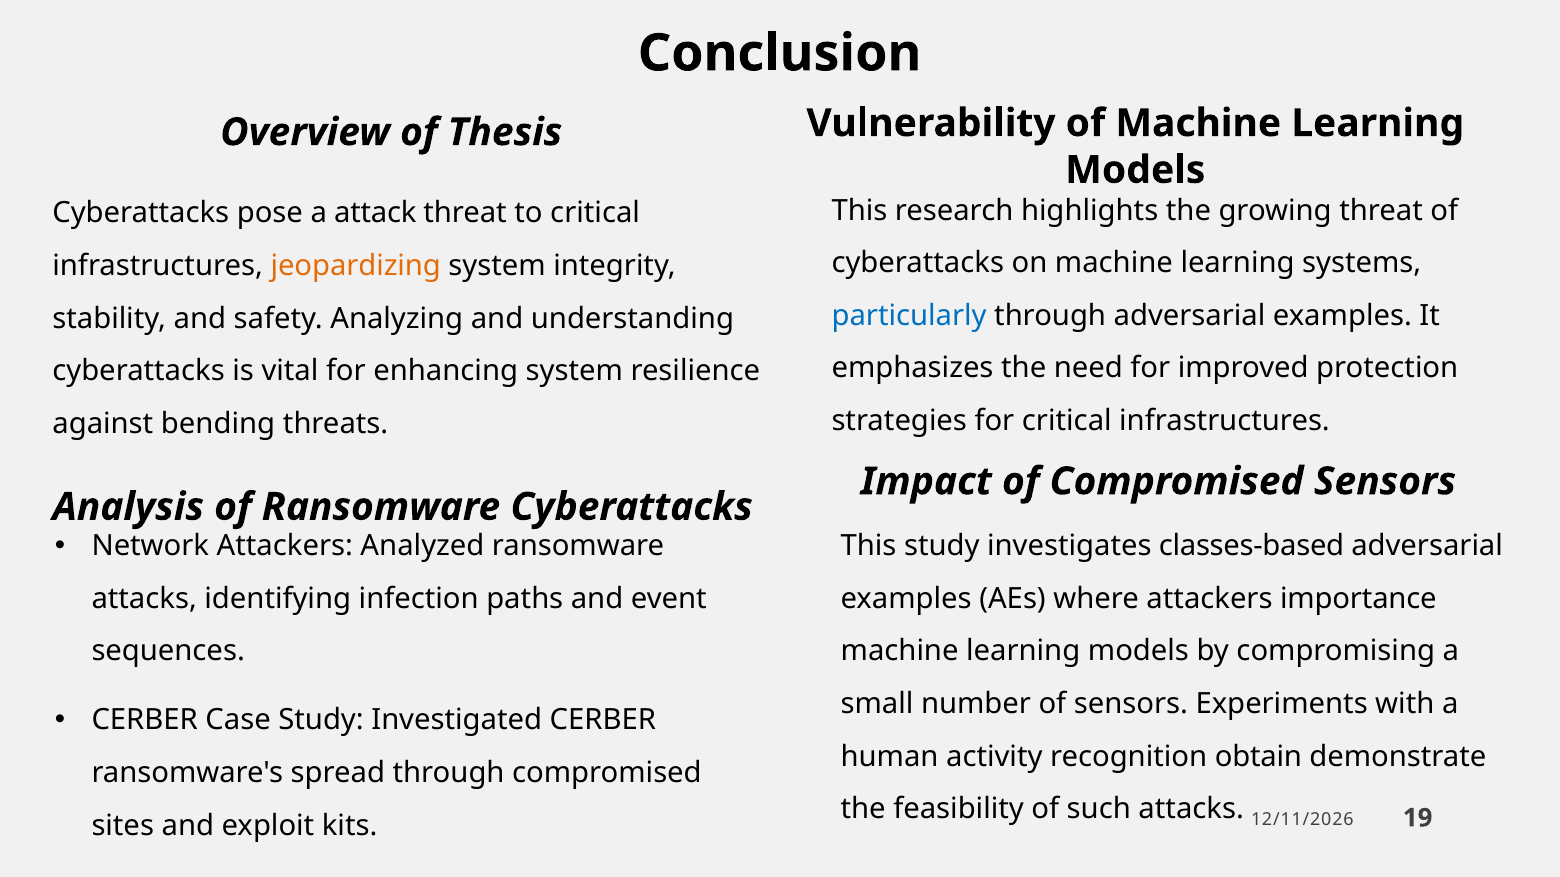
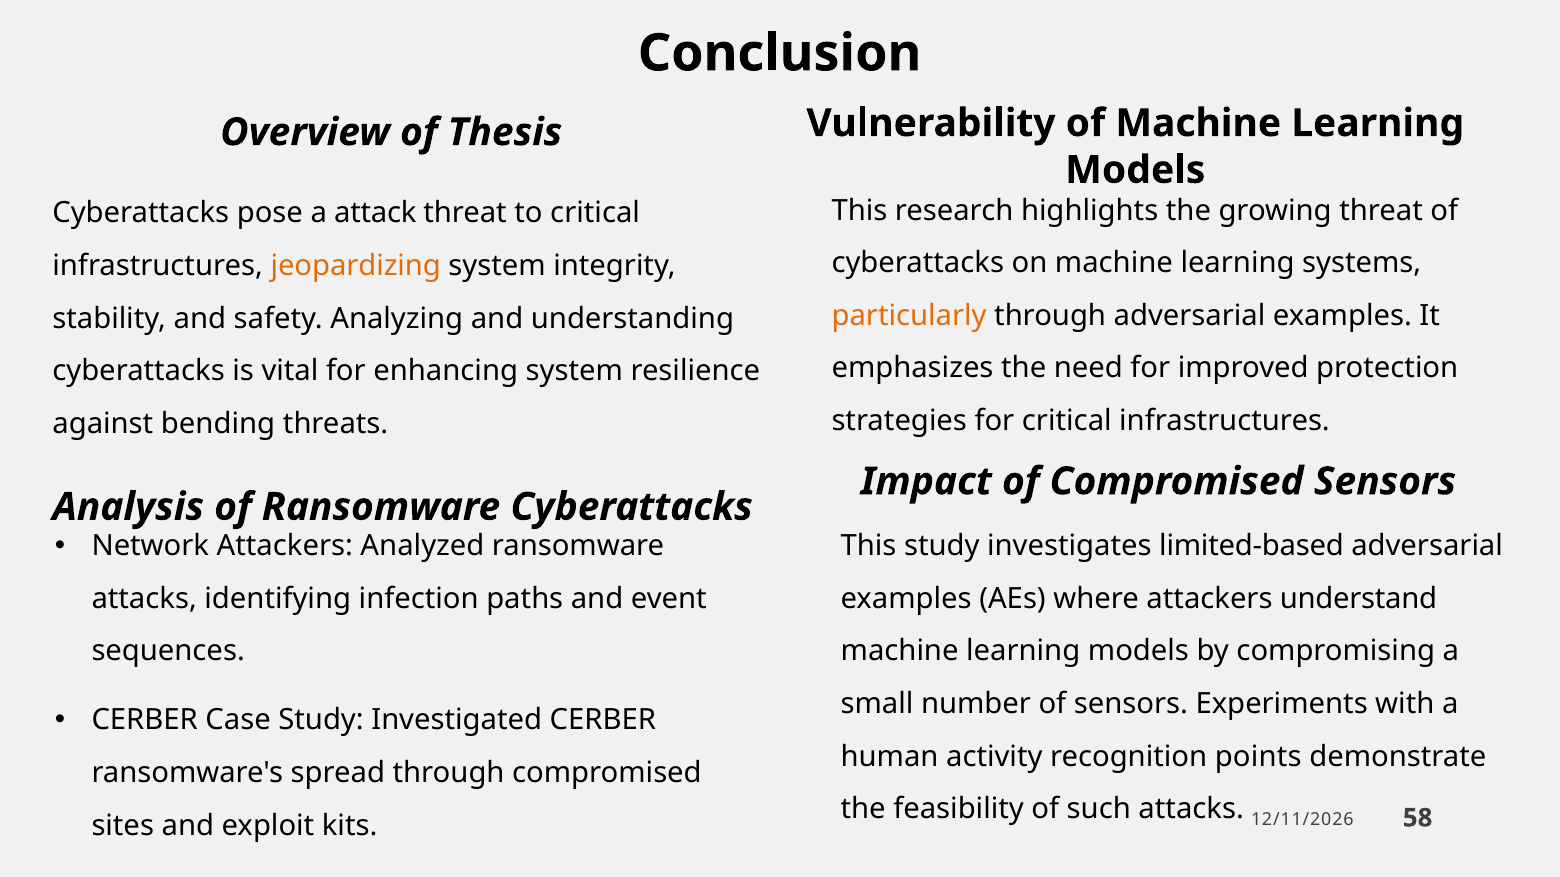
particularly colour: blue -> orange
classes-based: classes-based -> limited-based
importance: importance -> understand
obtain: obtain -> points
19: 19 -> 58
